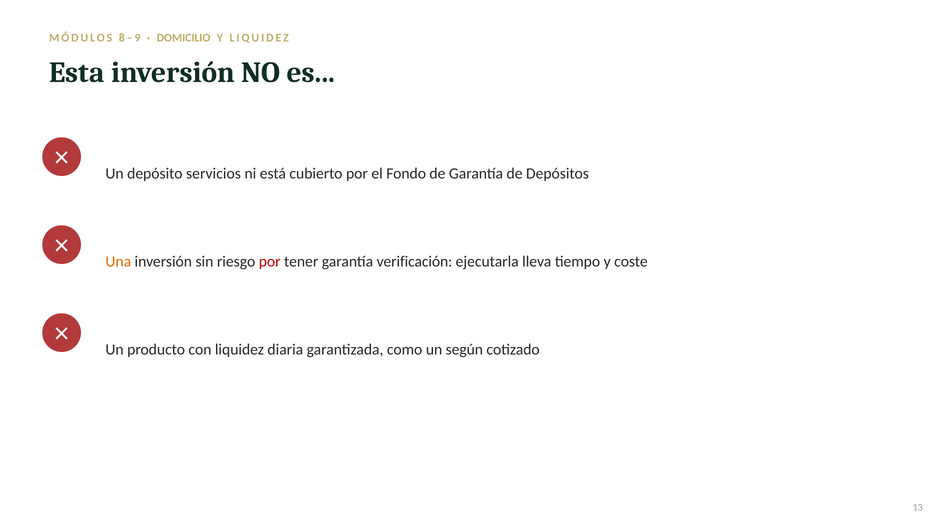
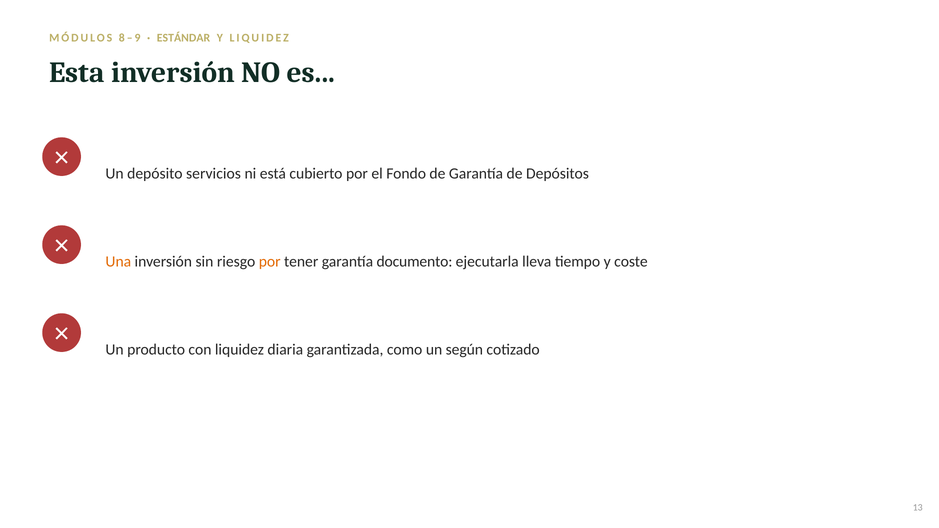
DOMICILIO: DOMICILIO -> ESTÁNDAR
por at (270, 262) colour: red -> orange
verificación: verificación -> documento
